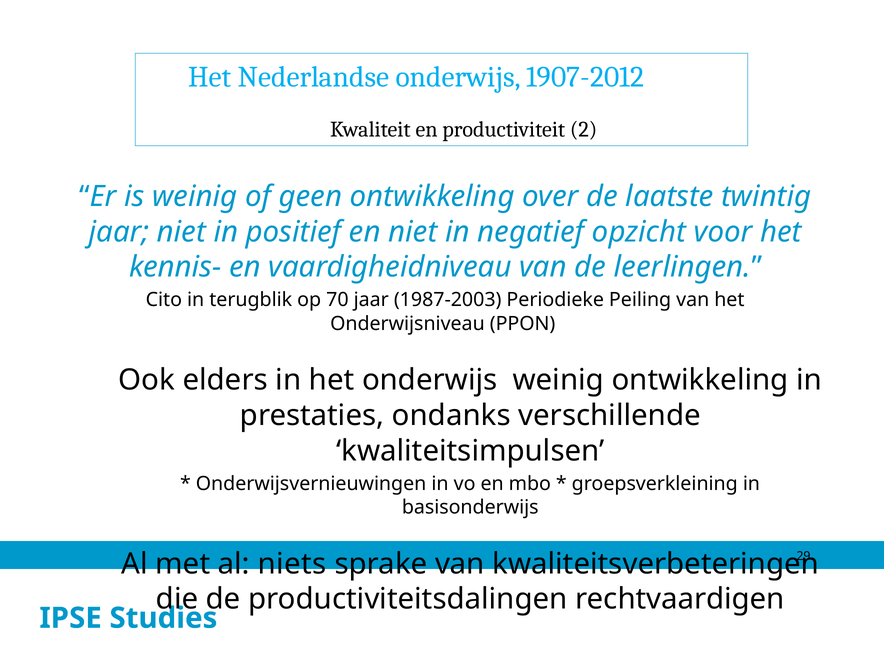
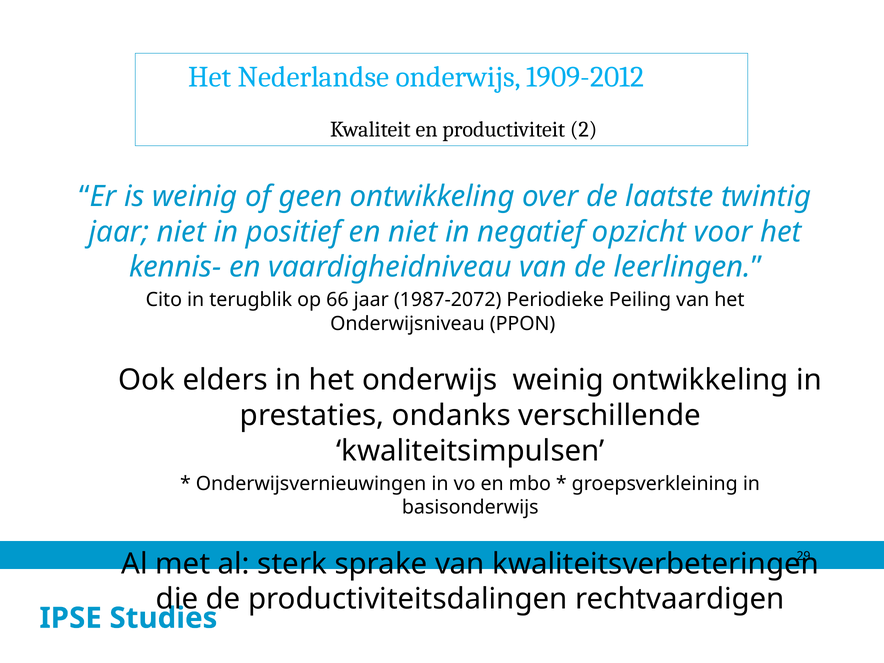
1907-2012: 1907-2012 -> 1909-2012
70: 70 -> 66
1987-2003: 1987-2003 -> 1987-2072
niets: niets -> sterk
